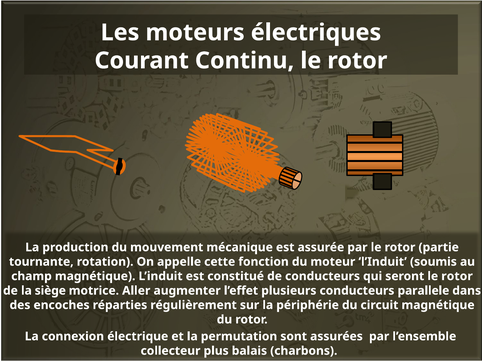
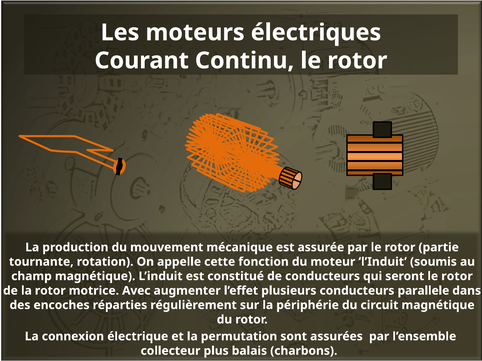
la siège: siège -> rotor
Aller: Aller -> Avec
